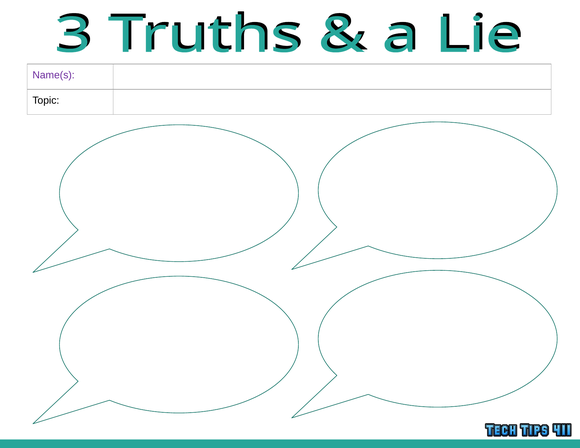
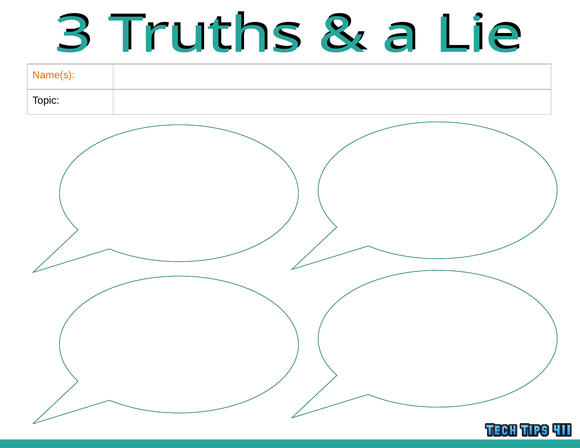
Name(s colour: purple -> orange
